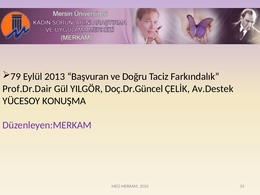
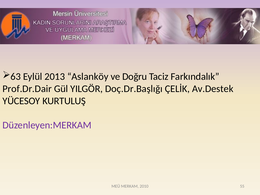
79: 79 -> 63
Başvuran: Başvuran -> Aslanköy
Doç.Dr.Güncel: Doç.Dr.Güncel -> Doç.Dr.Başlığı
KONUŞMA: KONUŞMA -> KURTULUŞ
